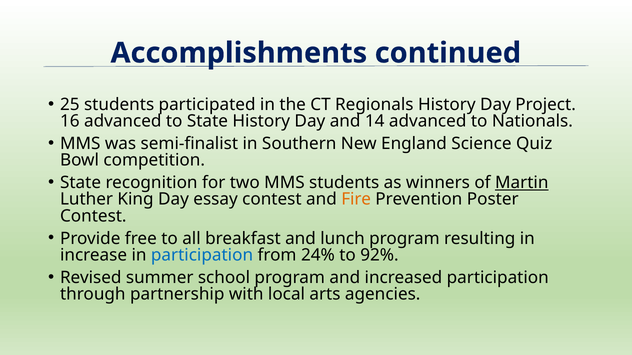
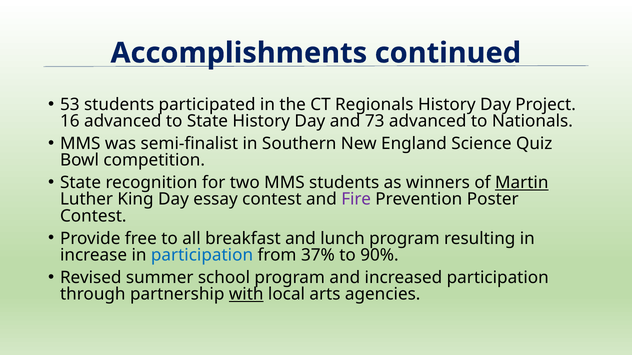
25: 25 -> 53
14: 14 -> 73
Fire colour: orange -> purple
24%: 24% -> 37%
92%: 92% -> 90%
with underline: none -> present
